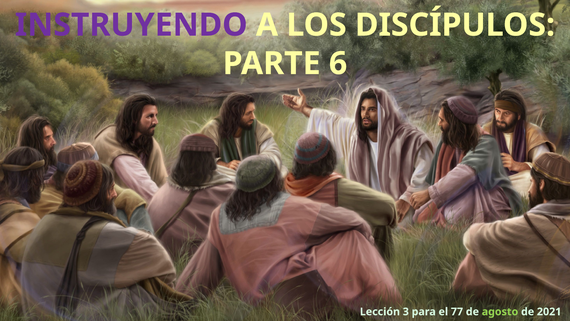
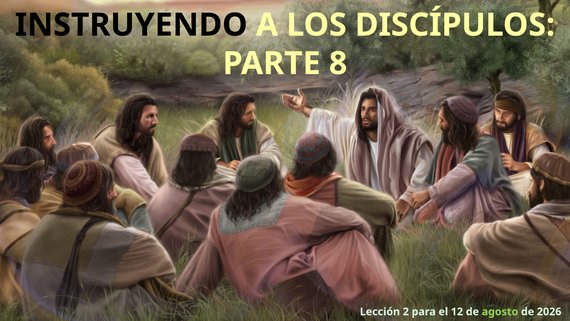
INSTRUYENDO colour: purple -> black
6: 6 -> 8
3: 3 -> 2
77: 77 -> 12
2021: 2021 -> 2026
